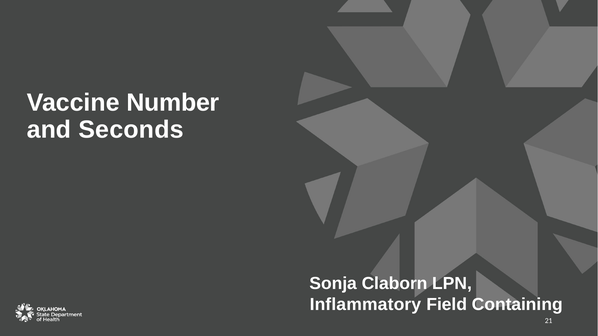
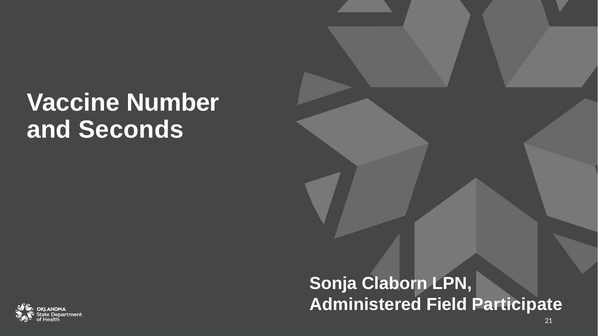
Inflammatory: Inflammatory -> Administered
Containing: Containing -> Participate
